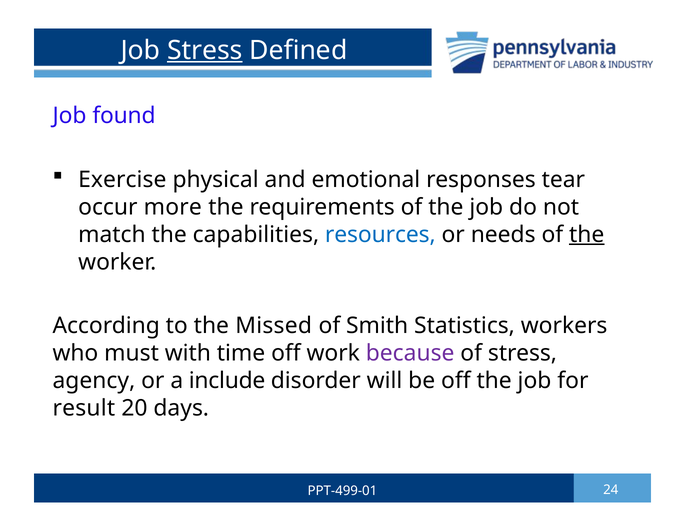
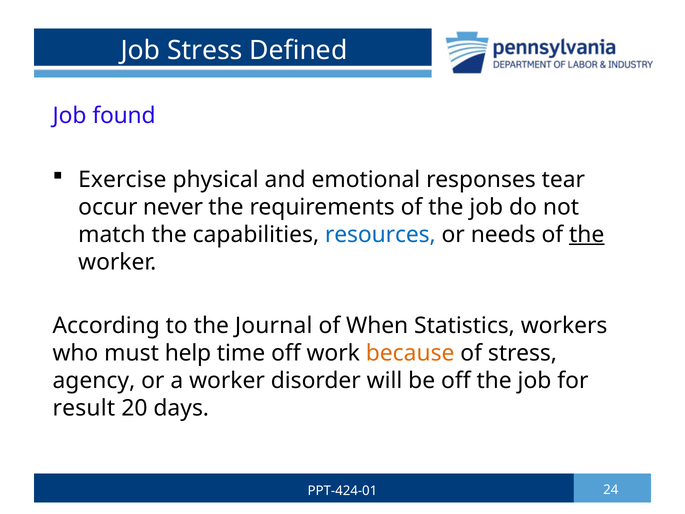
Stress at (205, 50) underline: present -> none
more: more -> never
Missed: Missed -> Journal
Smith: Smith -> When
with: with -> help
because colour: purple -> orange
a include: include -> worker
PPT-499-01: PPT-499-01 -> PPT-424-01
